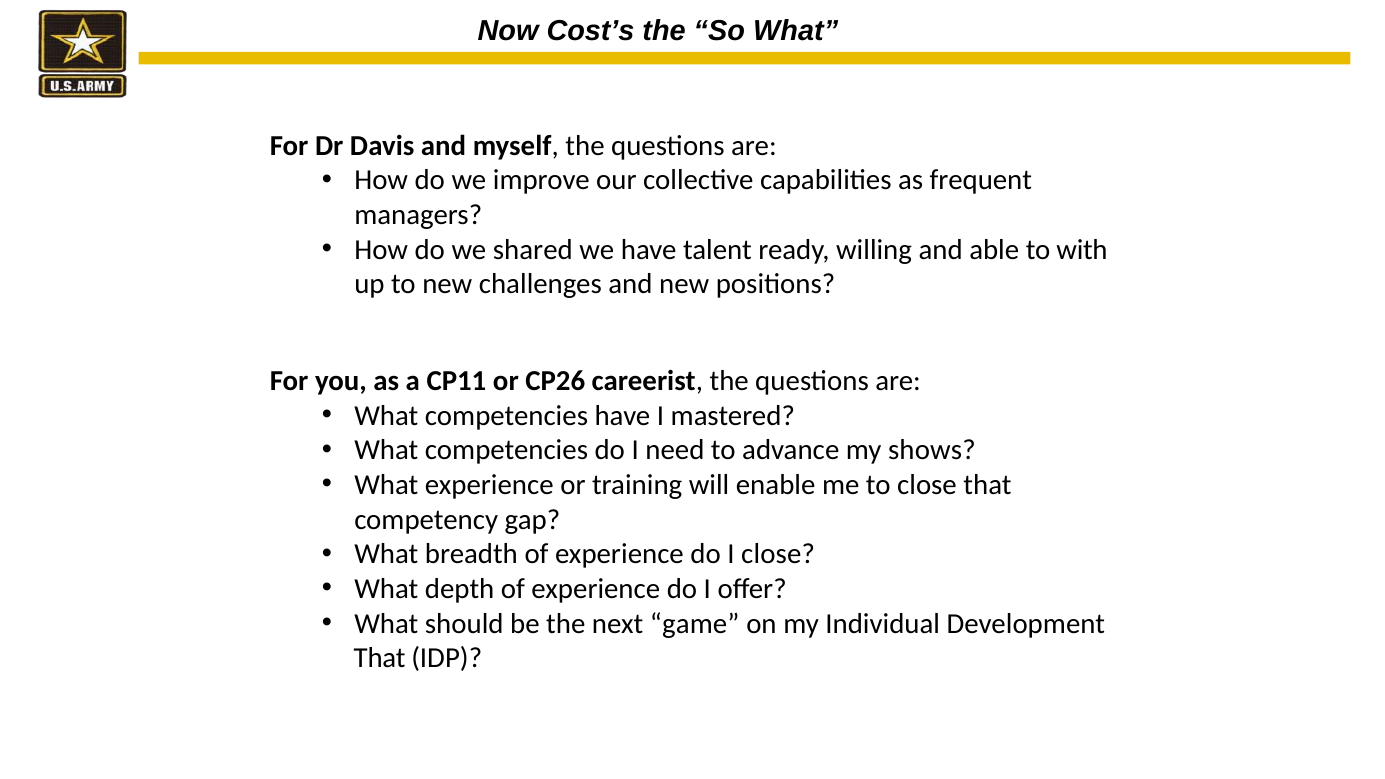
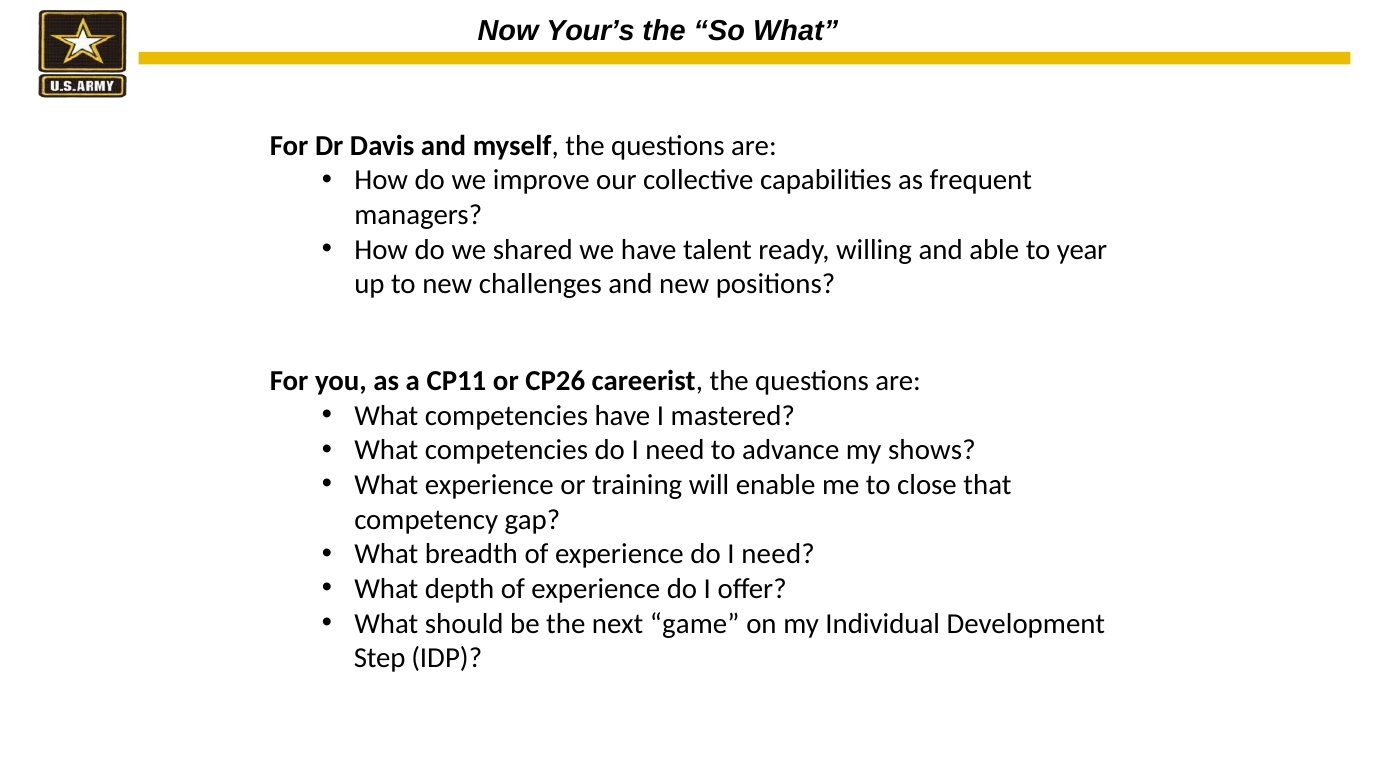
Cost’s: Cost’s -> Your’s
with: with -> year
experience do I close: close -> need
That at (380, 658): That -> Step
